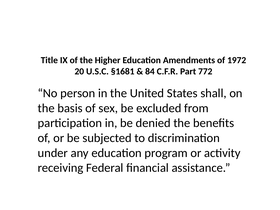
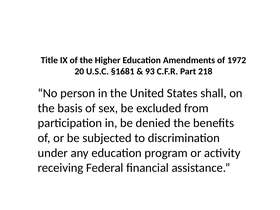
84: 84 -> 93
772: 772 -> 218
